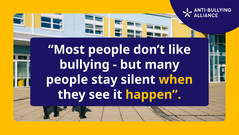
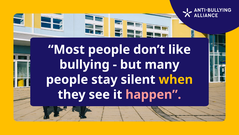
happen colour: yellow -> pink
